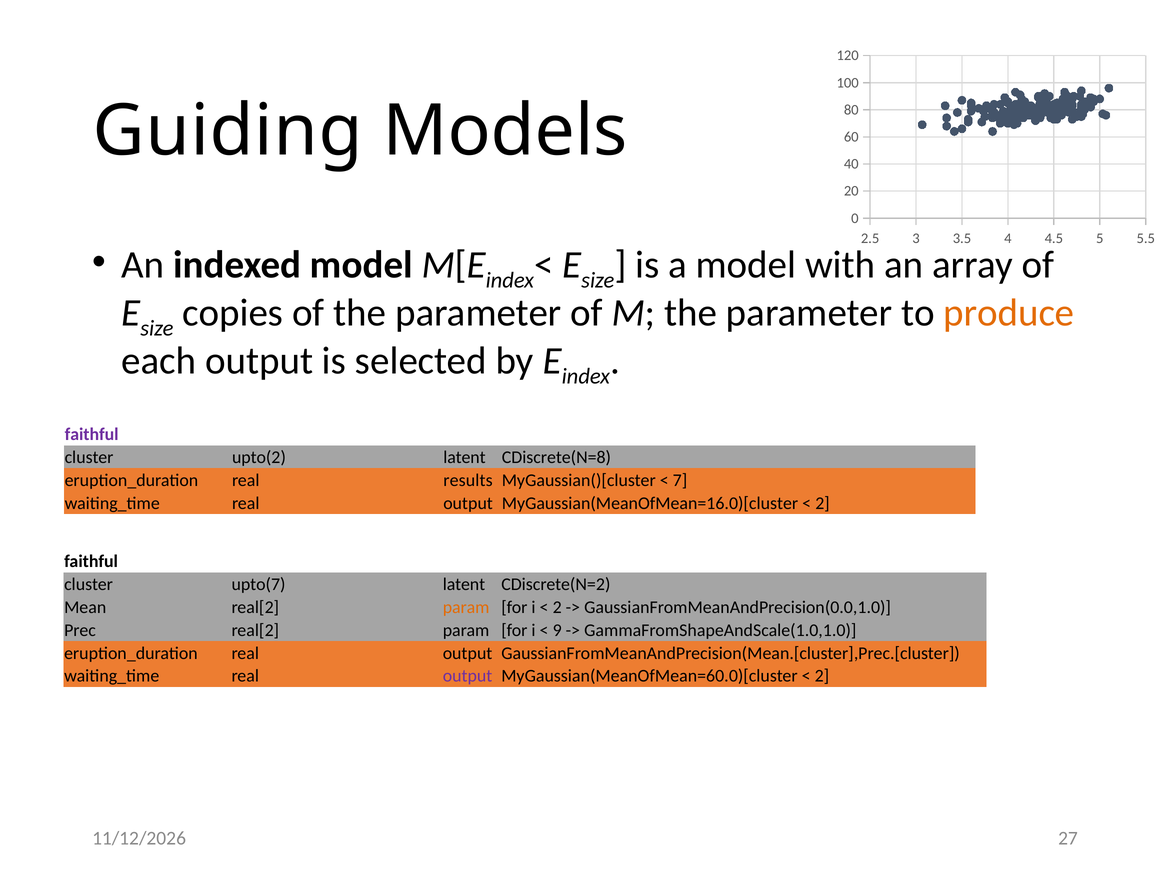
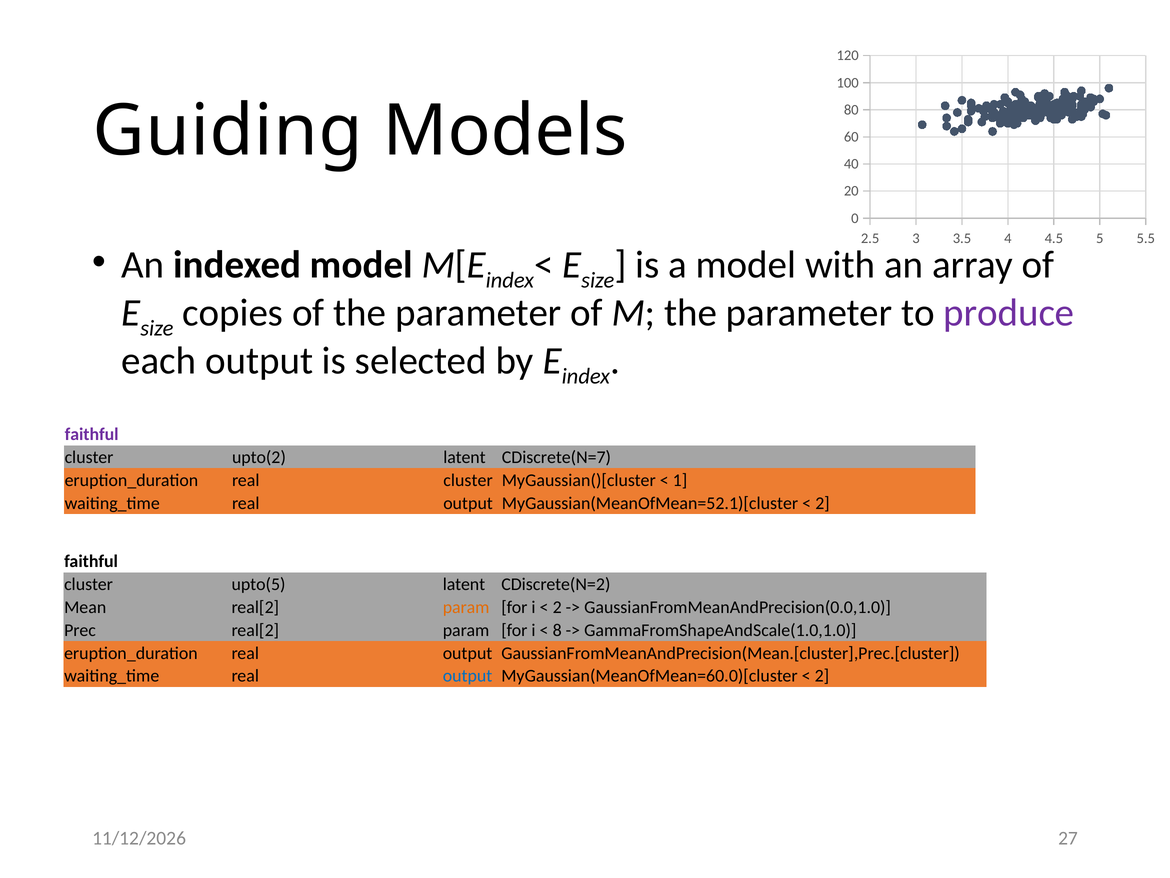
produce colour: orange -> purple
CDiscrete(N=8: CDiscrete(N=8 -> CDiscrete(N=7
real results: results -> cluster
7: 7 -> 1
MyGaussian(MeanOfMean=16.0)[cluster: MyGaussian(MeanOfMean=16.0)[cluster -> MyGaussian(MeanOfMean=52.1)[cluster
upto(7: upto(7 -> upto(5
9: 9 -> 8
output at (468, 676) colour: purple -> blue
